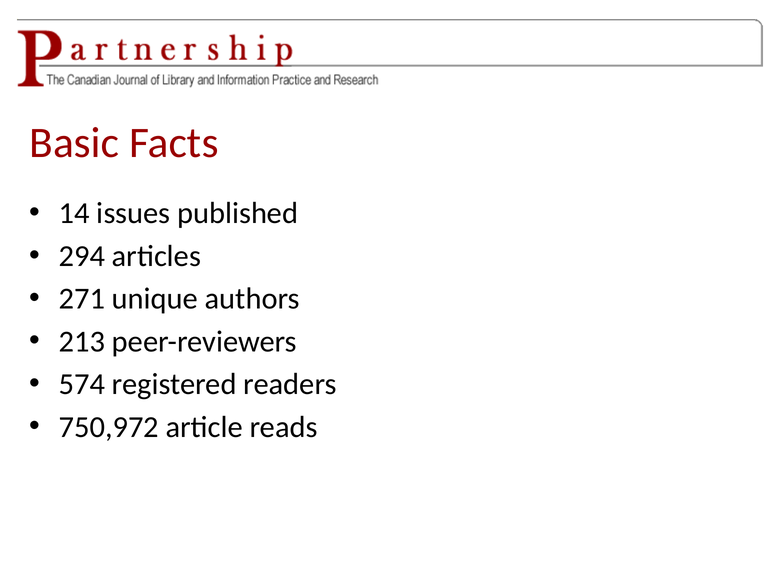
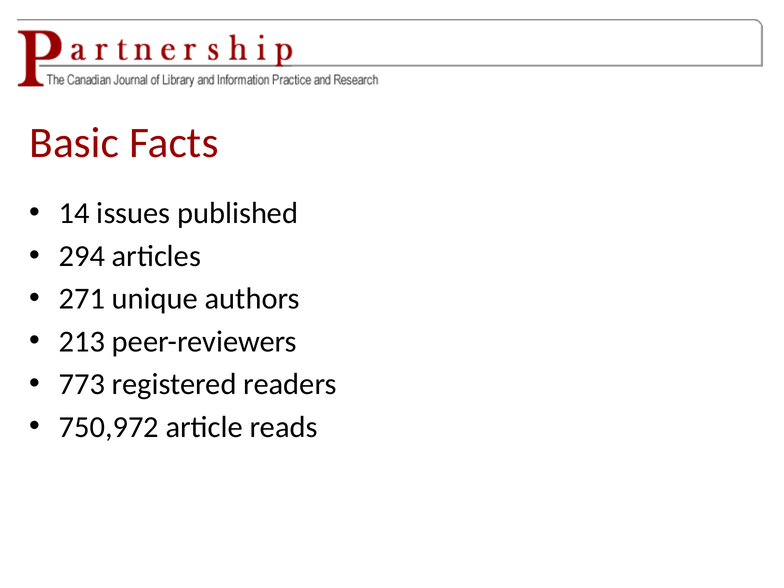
574: 574 -> 773
